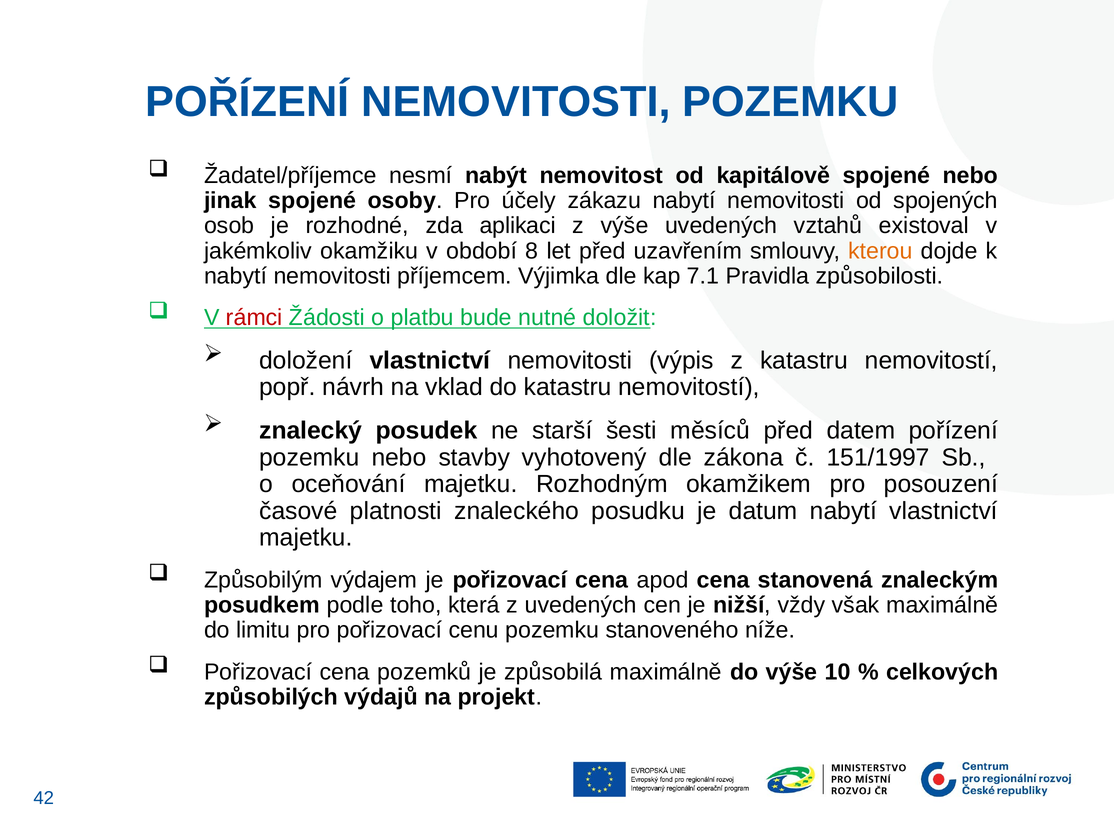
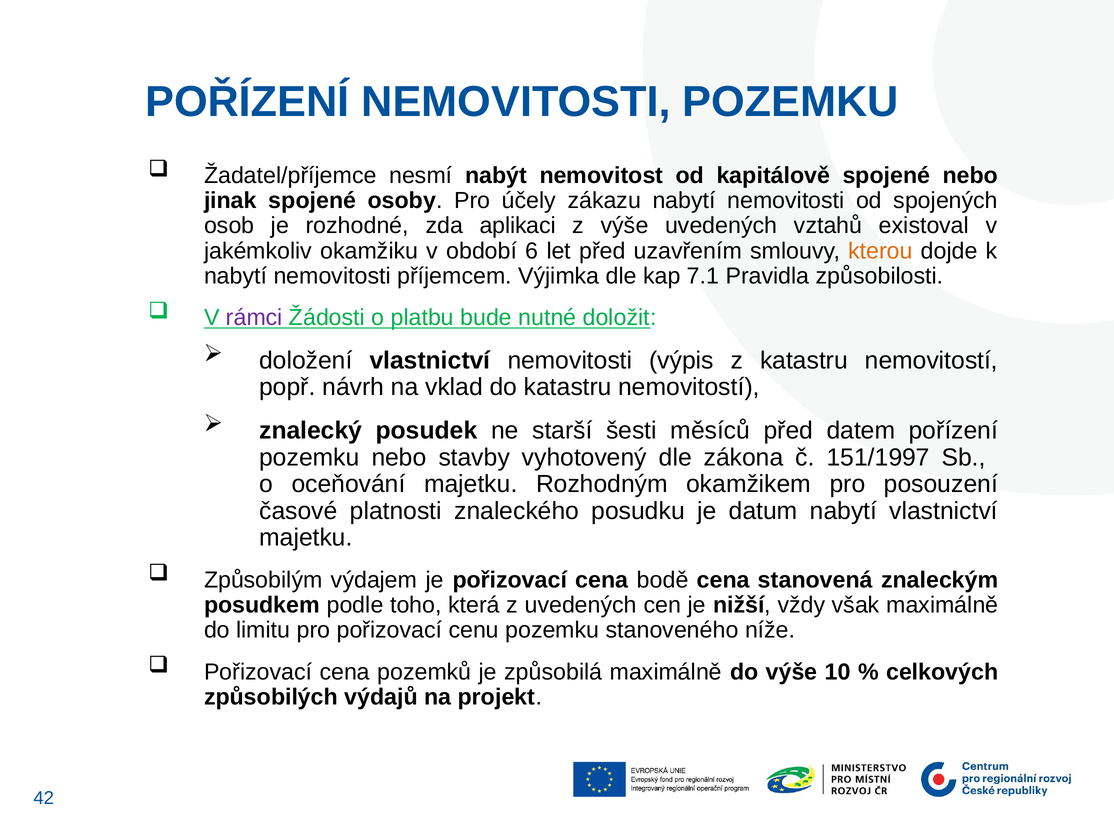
8: 8 -> 6
rámci colour: red -> purple
apod: apod -> bodě
